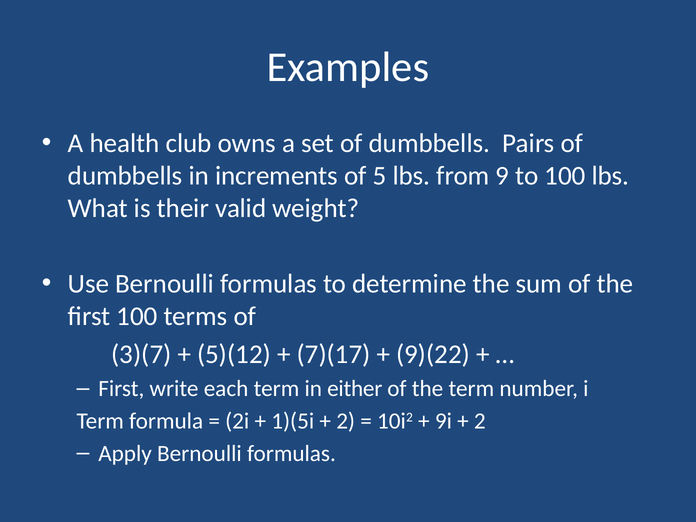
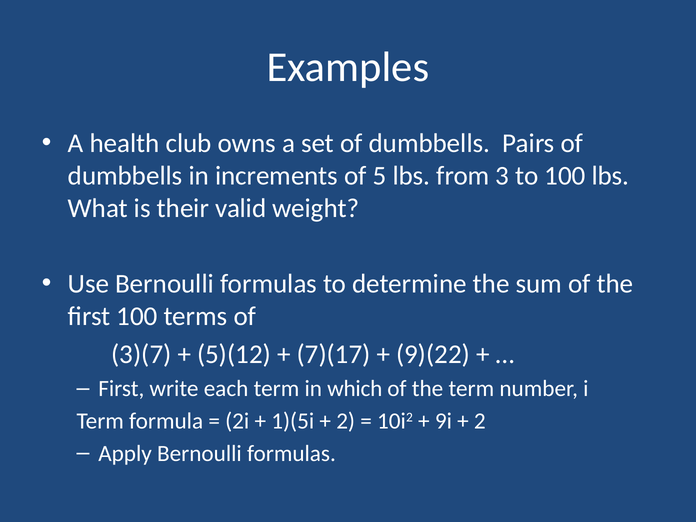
9: 9 -> 3
either: either -> which
